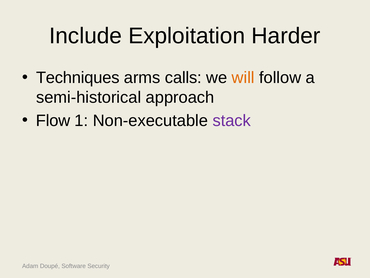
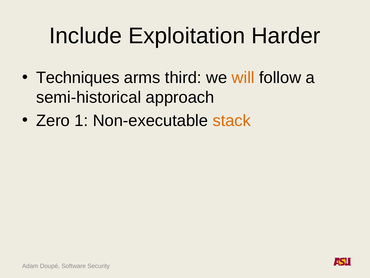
calls: calls -> third
Flow: Flow -> Zero
stack colour: purple -> orange
